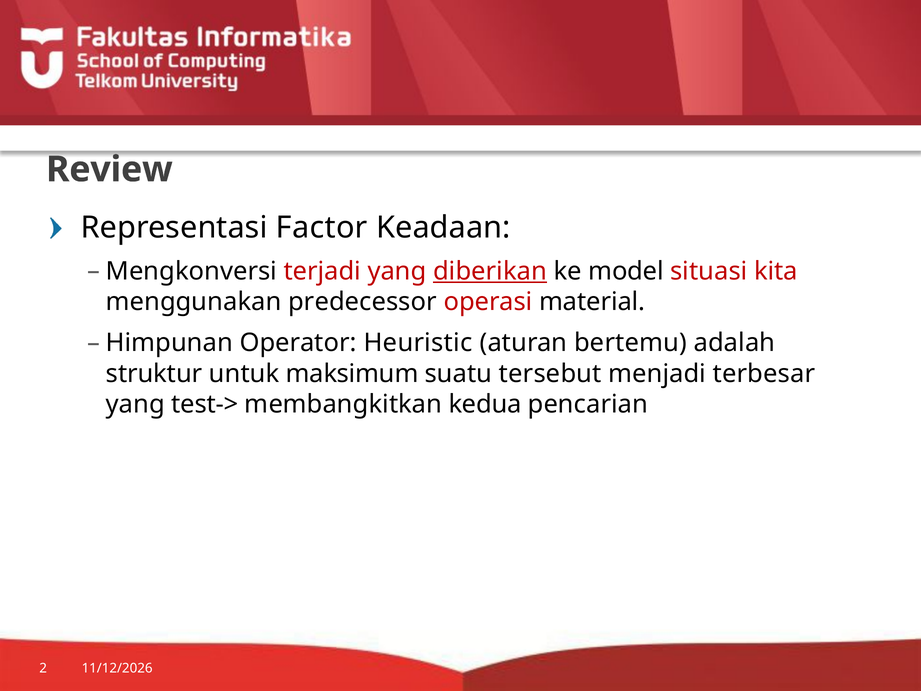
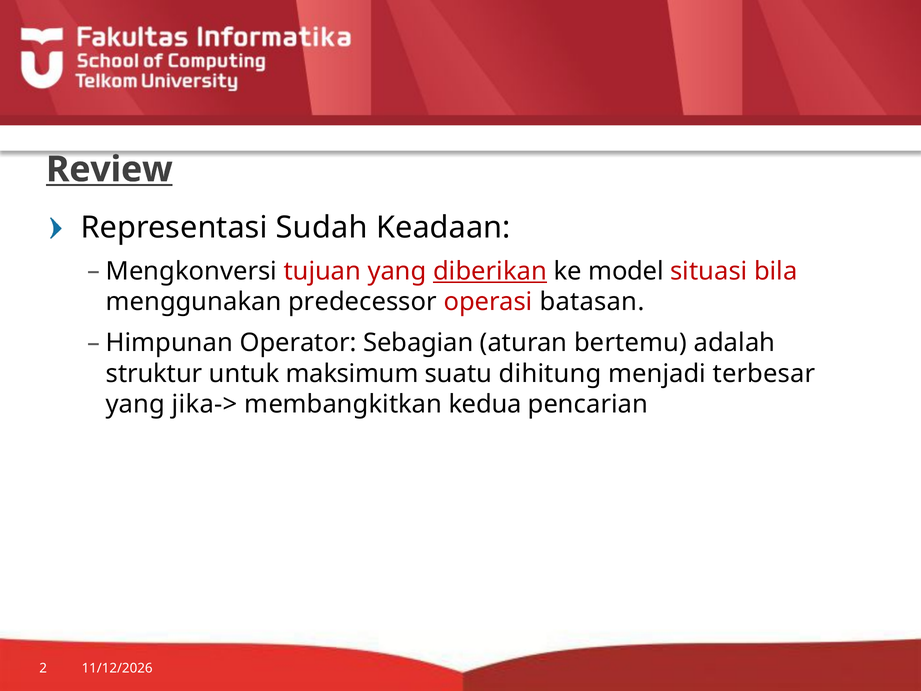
Review underline: none -> present
Factor: Factor -> Sudah
terjadi: terjadi -> tujuan
kita: kita -> bila
material: material -> batasan
Heuristic: Heuristic -> Sebagian
tersebut: tersebut -> dihitung
test->: test-> -> jika->
